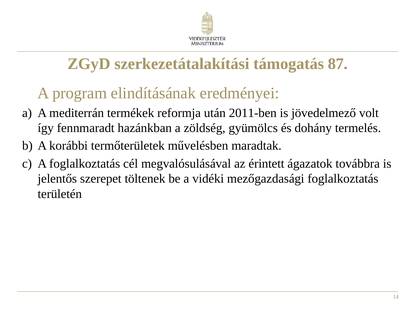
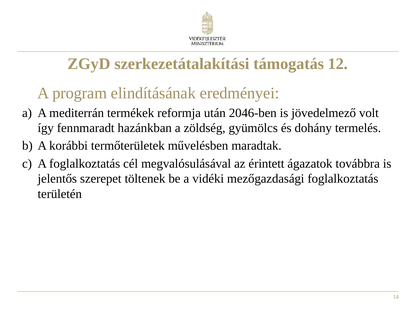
87: 87 -> 12
2011-ben: 2011-ben -> 2046-ben
